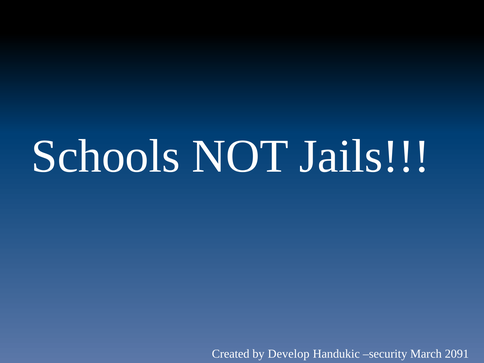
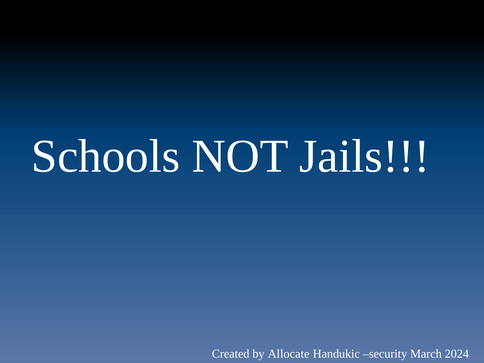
Develop: Develop -> Allocate
2091: 2091 -> 2024
